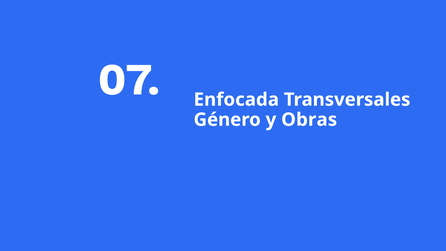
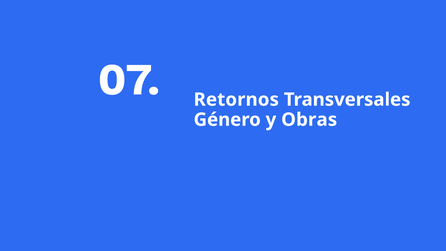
Enfocada: Enfocada -> Retornos
